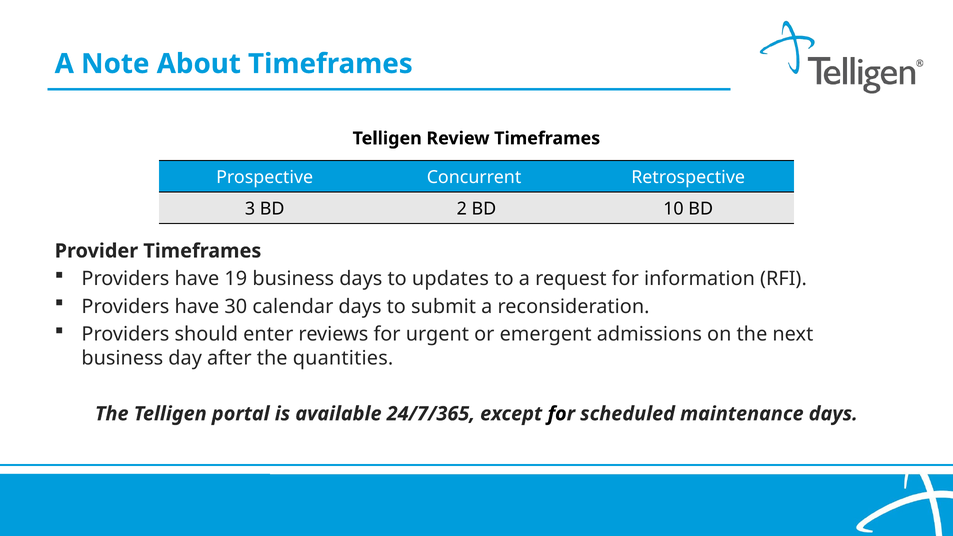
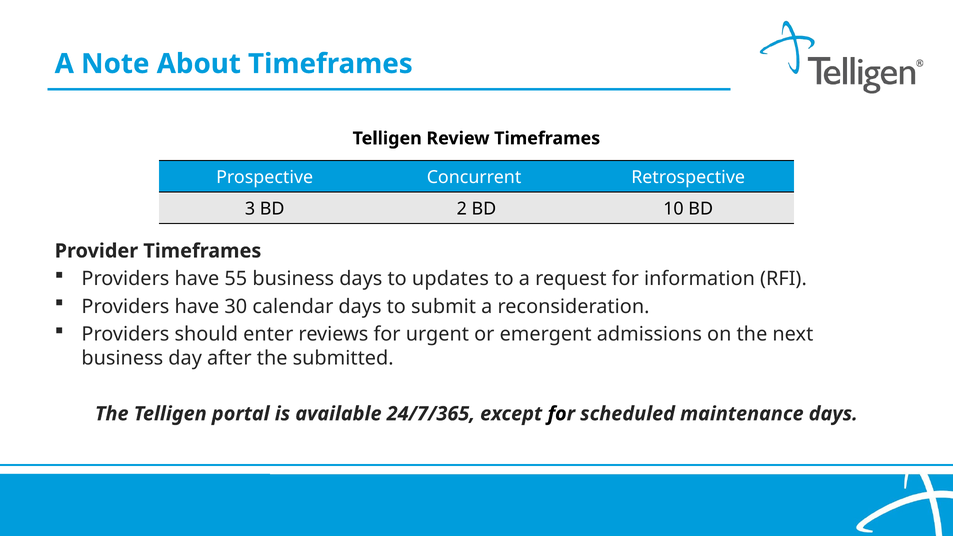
19: 19 -> 55
quantities: quantities -> submitted
